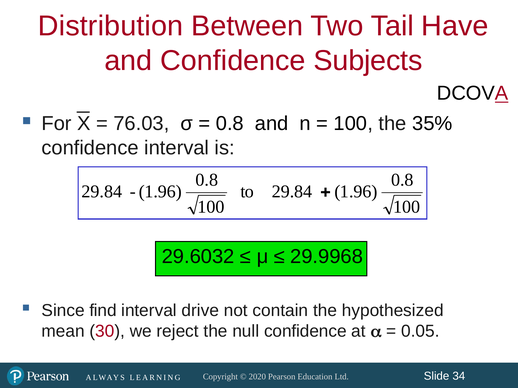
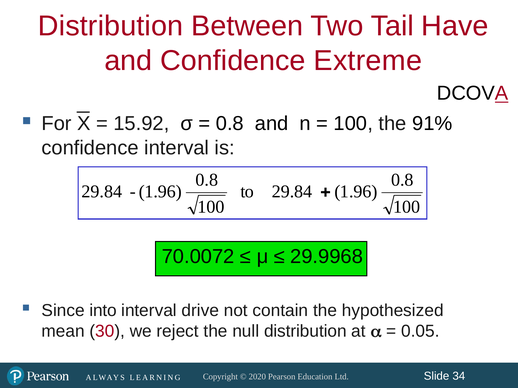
Subjects: Subjects -> Extreme
76.03: 76.03 -> 15.92
35%: 35% -> 91%
29.6032: 29.6032 -> 70.0072
find: find -> into
null confidence: confidence -> distribution
